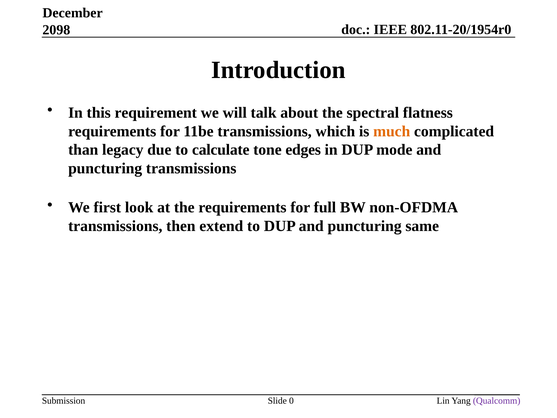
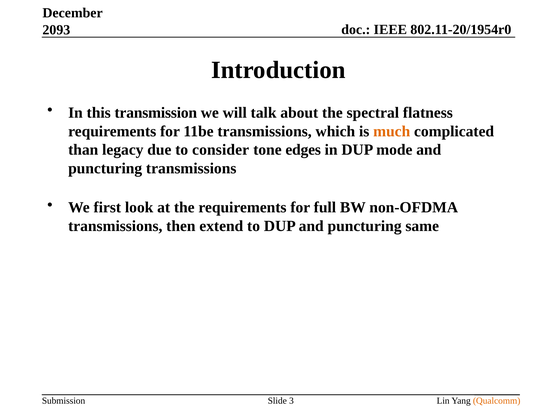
2098: 2098 -> 2093
requirement: requirement -> transmission
calculate: calculate -> consider
0: 0 -> 3
Qualcomm colour: purple -> orange
